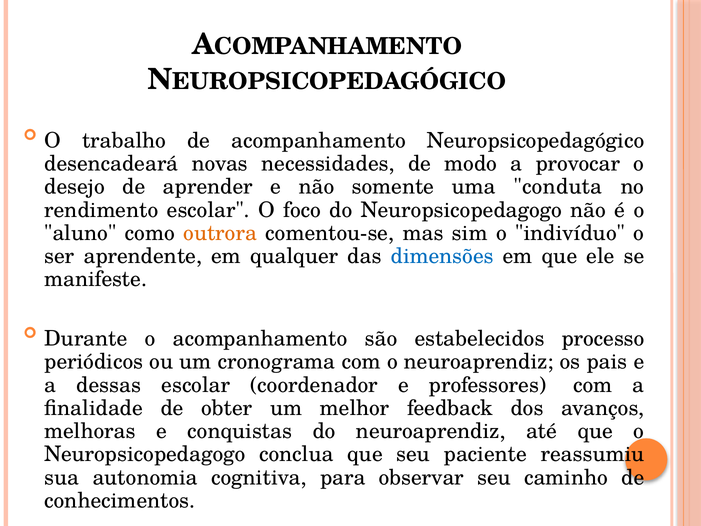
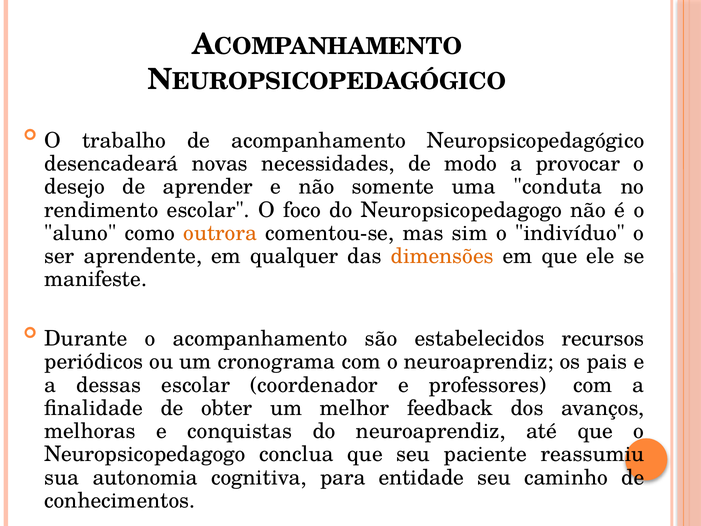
dimensões colour: blue -> orange
processo: processo -> recursos
observar: observar -> entidade
